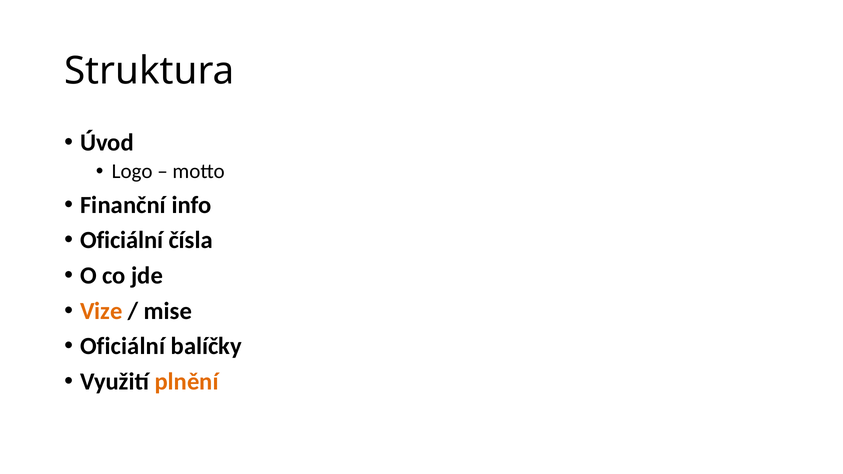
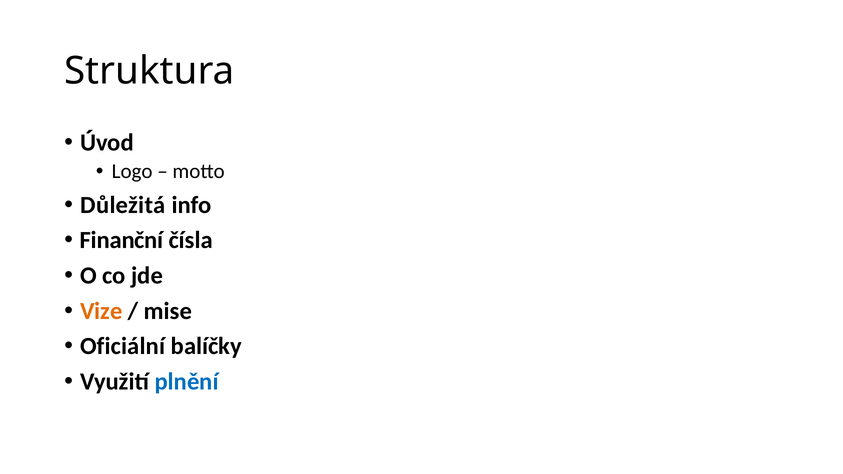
Finanční: Finanční -> Důležitá
Oficiální at (122, 240): Oficiální -> Finanční
plnění colour: orange -> blue
